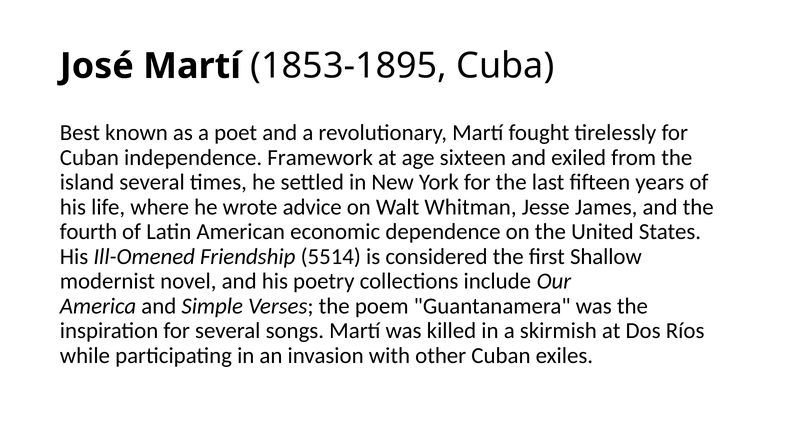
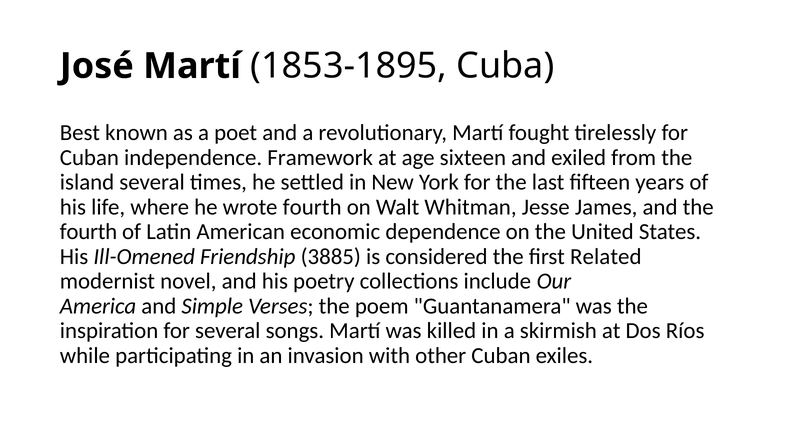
wrote advice: advice -> fourth
5514: 5514 -> 3885
Shallow: Shallow -> Related
